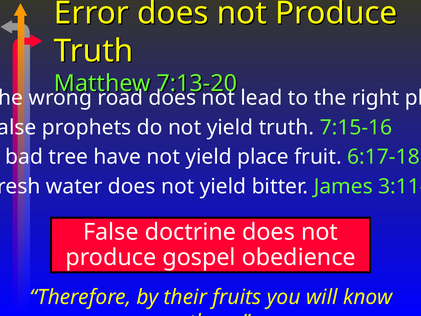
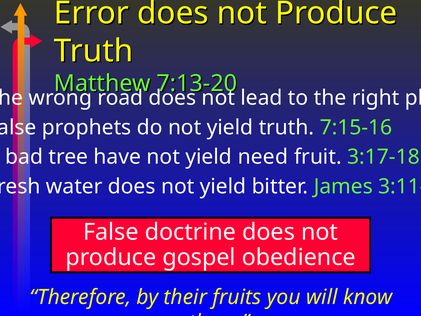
yield place: place -> need
6:17-18: 6:17-18 -> 3:17-18
